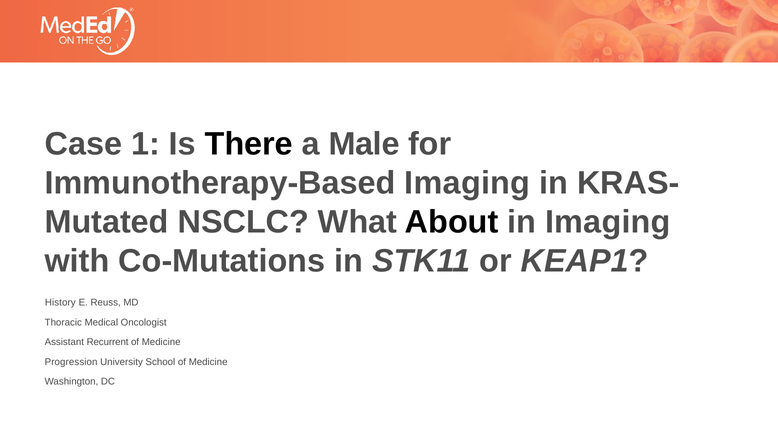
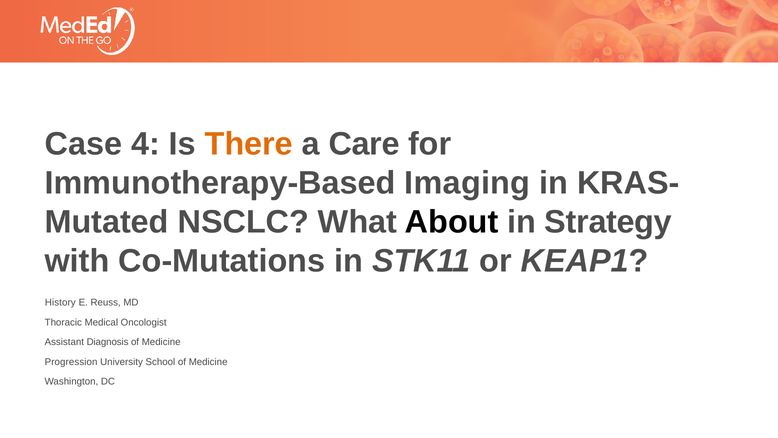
1: 1 -> 4
There colour: black -> orange
Male: Male -> Care
in Imaging: Imaging -> Strategy
Recurrent: Recurrent -> Diagnosis
